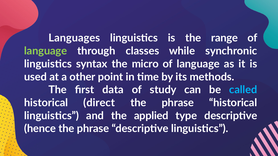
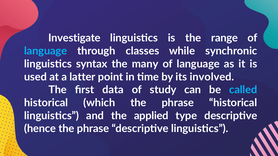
Languages: Languages -> Investigate
language at (46, 51) colour: light green -> light blue
micro: micro -> many
other: other -> latter
methods: methods -> involved
direct: direct -> which
